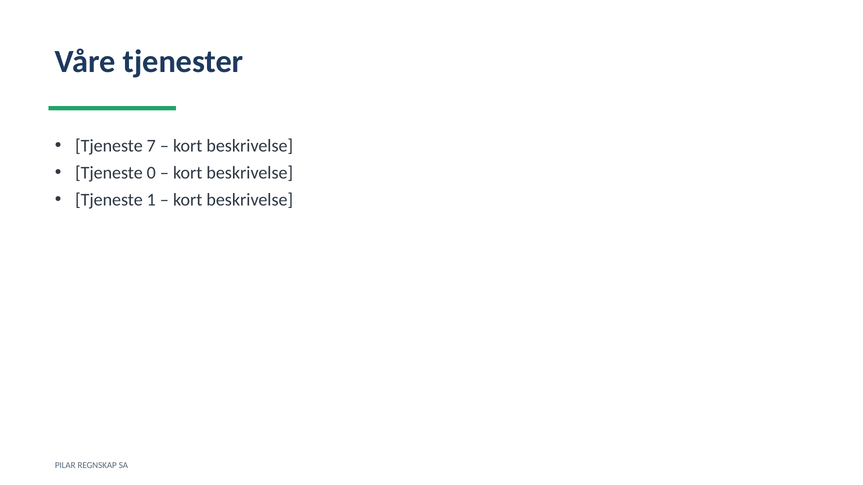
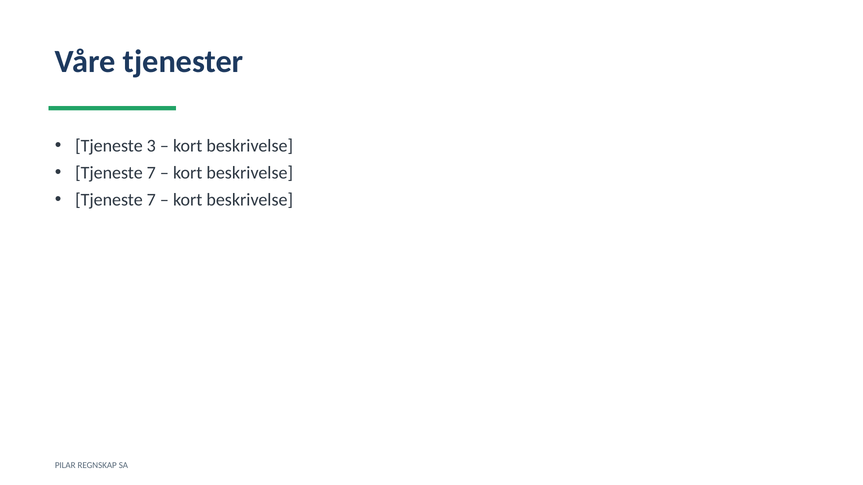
7: 7 -> 3
0 at (151, 173): 0 -> 7
1 at (151, 200): 1 -> 7
